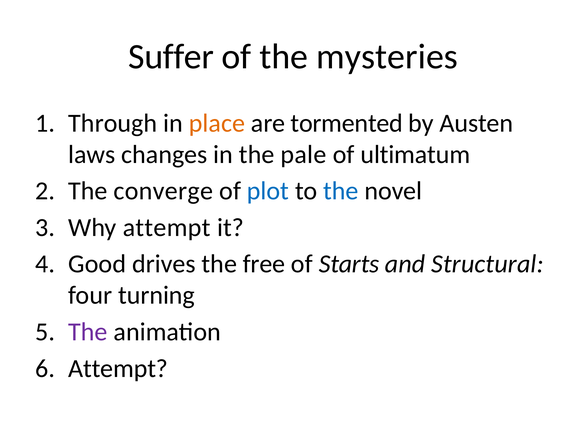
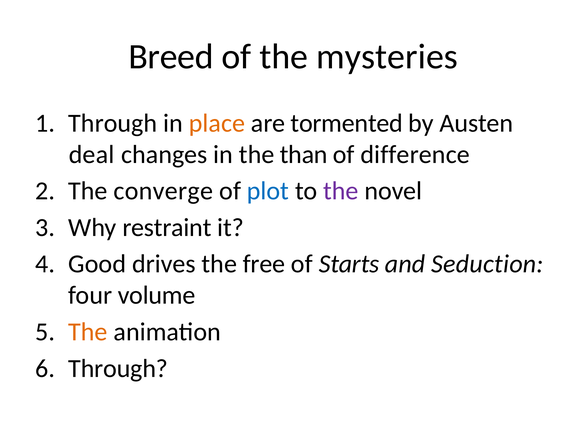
Suffer: Suffer -> Breed
laws: laws -> deal
pale: pale -> than
ultimatum: ultimatum -> difference
the at (341, 191) colour: blue -> purple
Why attempt: attempt -> restraint
Structural: Structural -> Seduction
turning: turning -> volume
The at (88, 332) colour: purple -> orange
Attempt at (118, 369): Attempt -> Through
